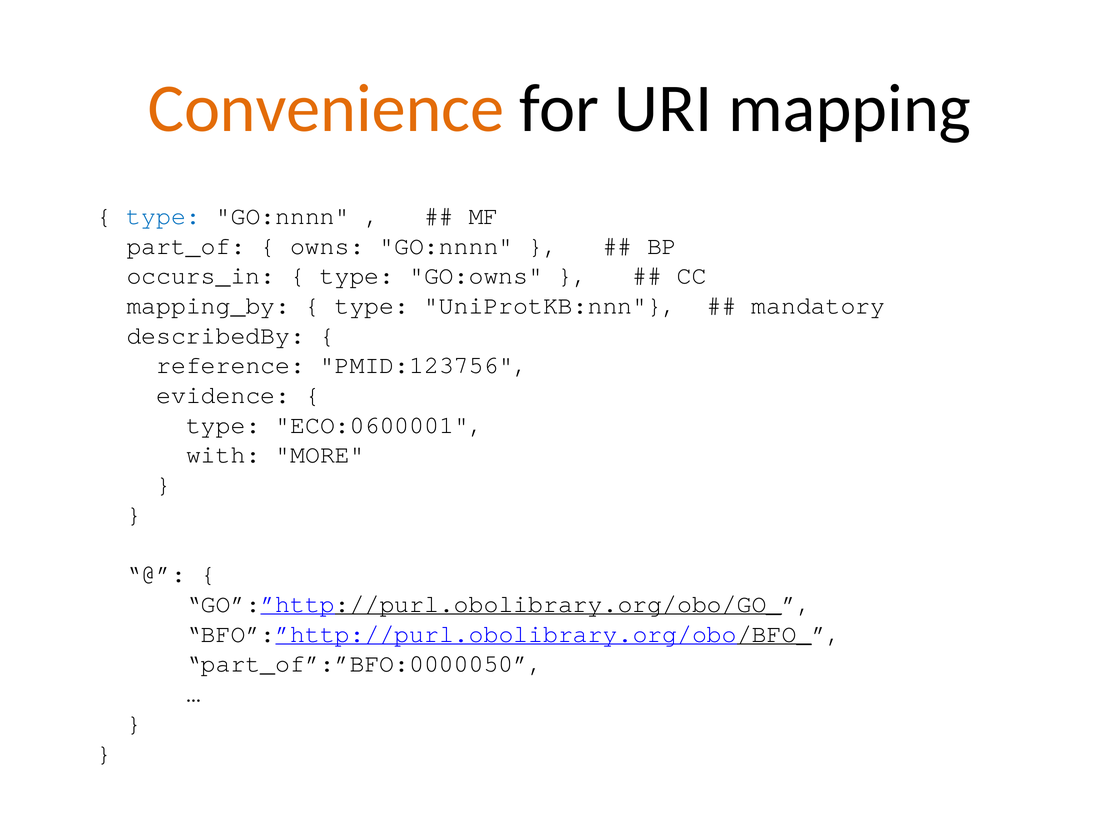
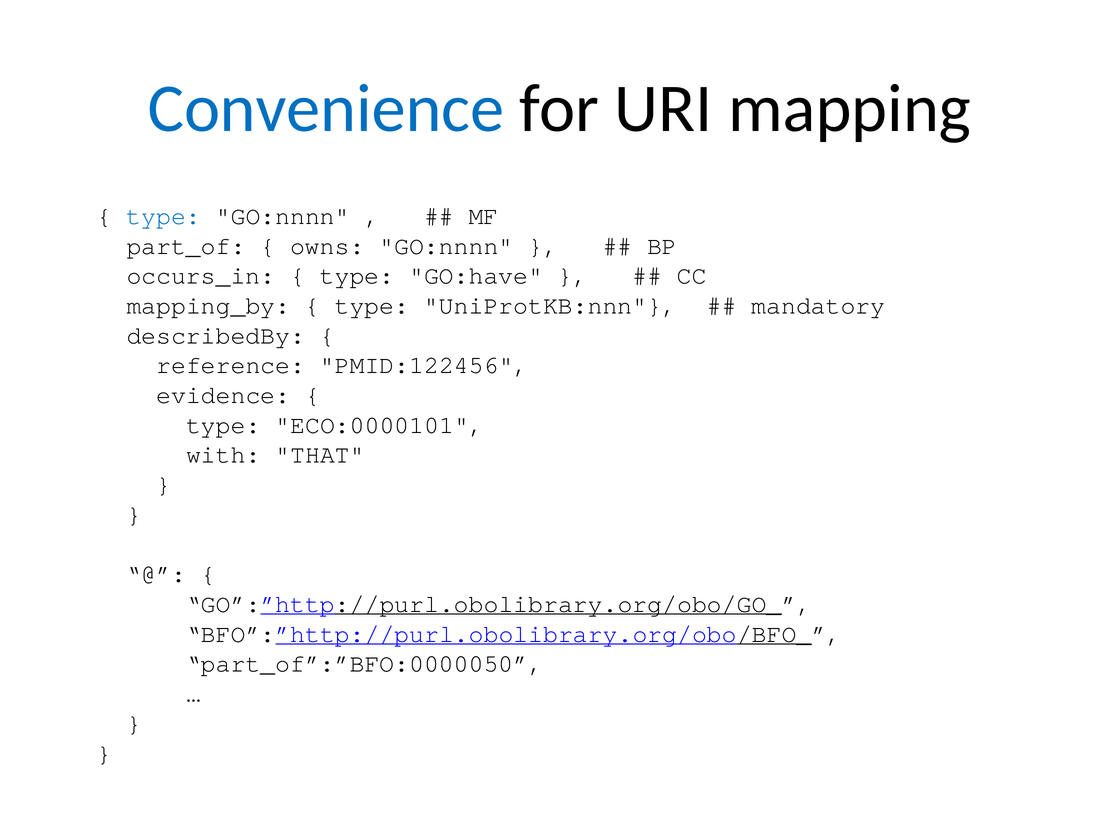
Convenience colour: orange -> blue
GO:owns: GO:owns -> GO:have
PMID:123756: PMID:123756 -> PMID:122456
ECO:0600001: ECO:0600001 -> ECO:0000101
MORE: MORE -> THAT
